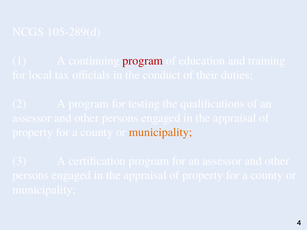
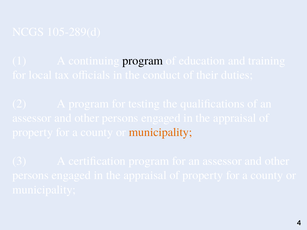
program at (143, 61) colour: red -> black
